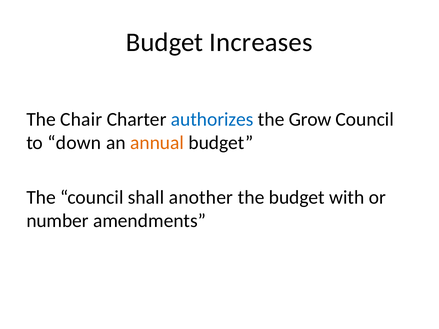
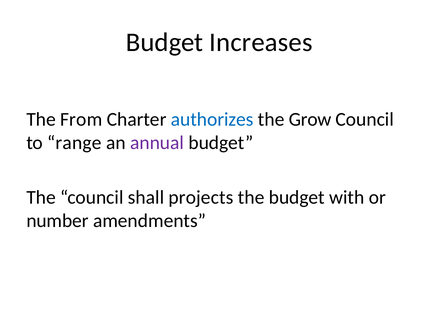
Chair: Chair -> From
down: down -> range
annual colour: orange -> purple
another: another -> projects
